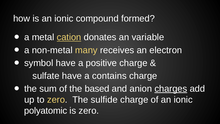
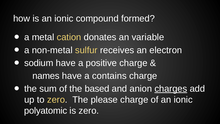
cation underline: present -> none
many: many -> sulfur
symbol: symbol -> sodium
sulfate: sulfate -> names
sulfide: sulfide -> please
